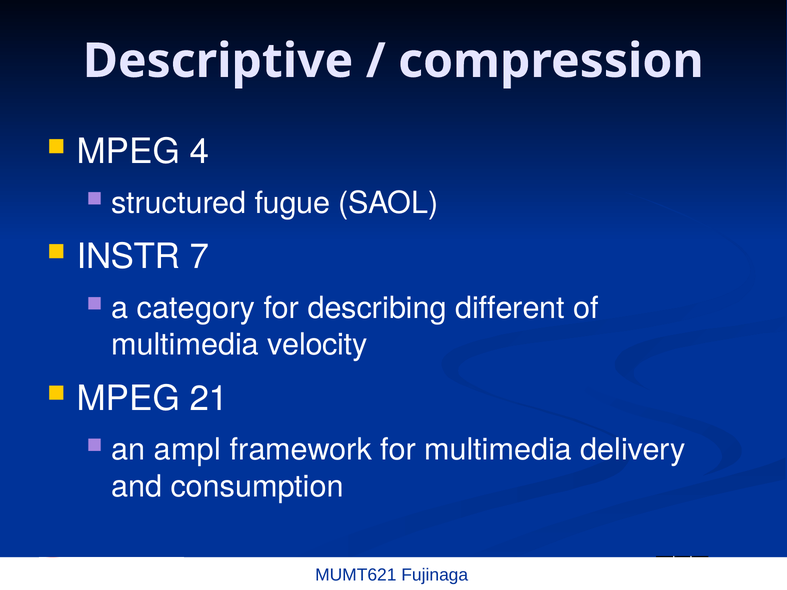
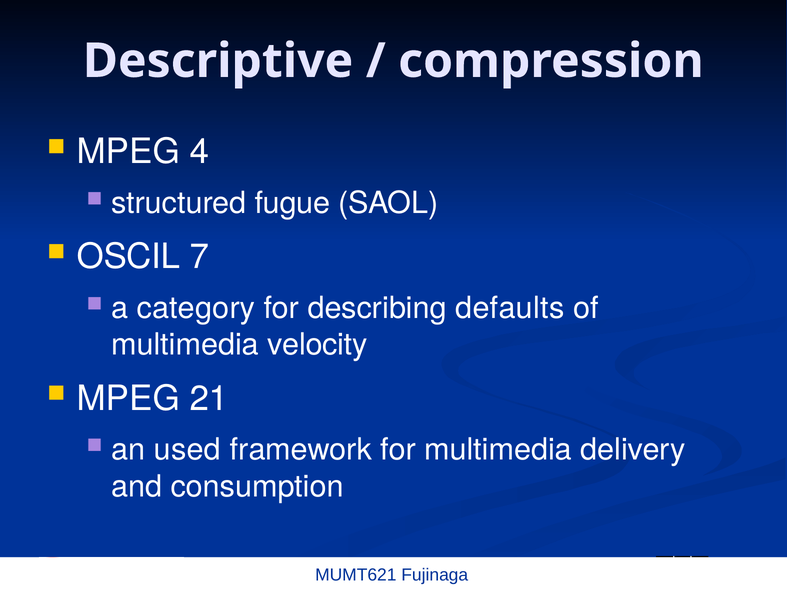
INSTR: INSTR -> OSCIL
different: different -> defaults
ampl: ampl -> used
